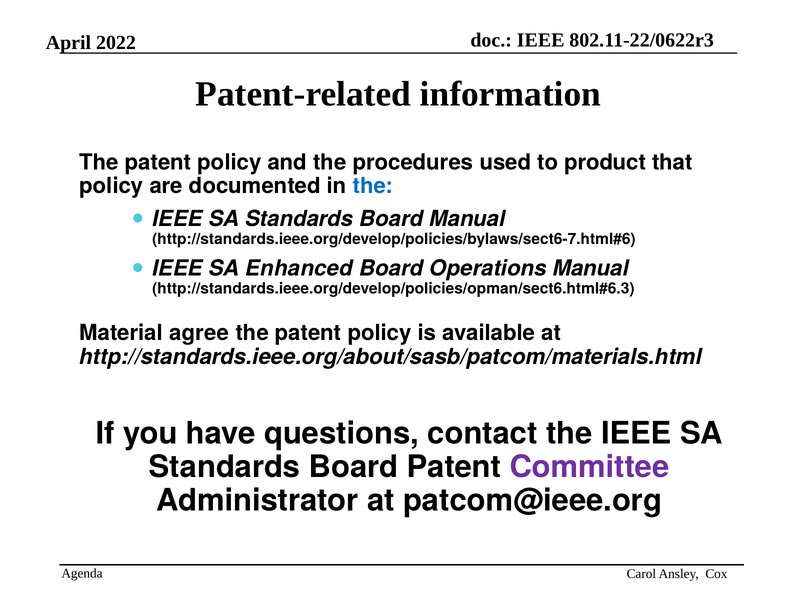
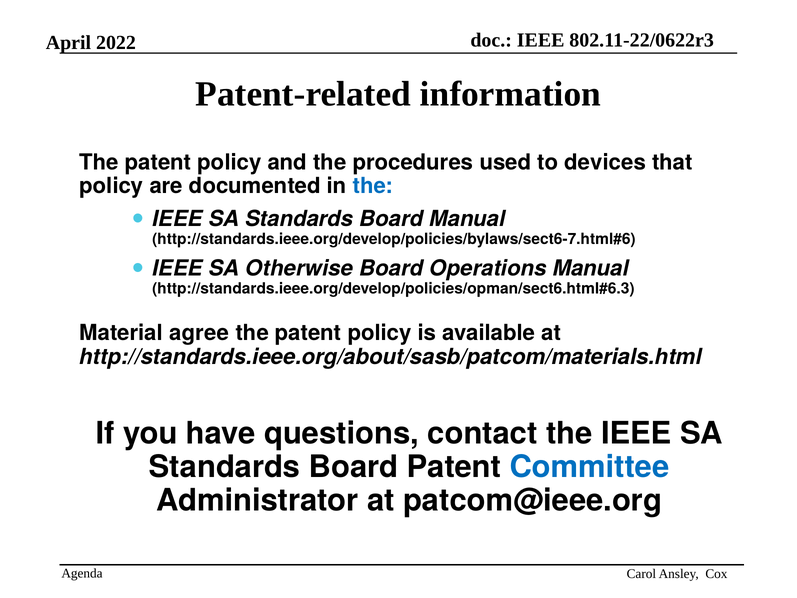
product: product -> devices
Enhanced: Enhanced -> Otherwise
Committee colour: purple -> blue
